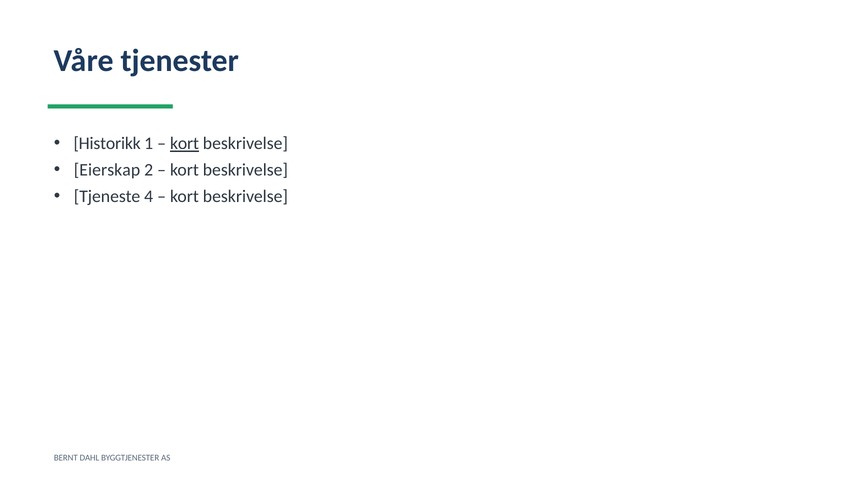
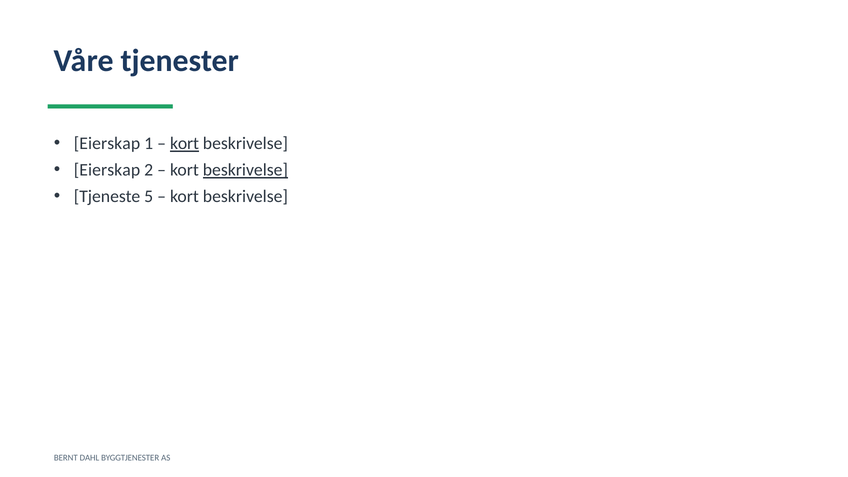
Historikk at (107, 144): Historikk -> Eierskap
beskrivelse at (245, 170) underline: none -> present
4: 4 -> 5
